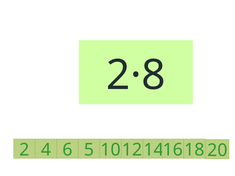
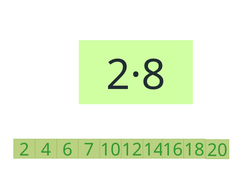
5: 5 -> 7
